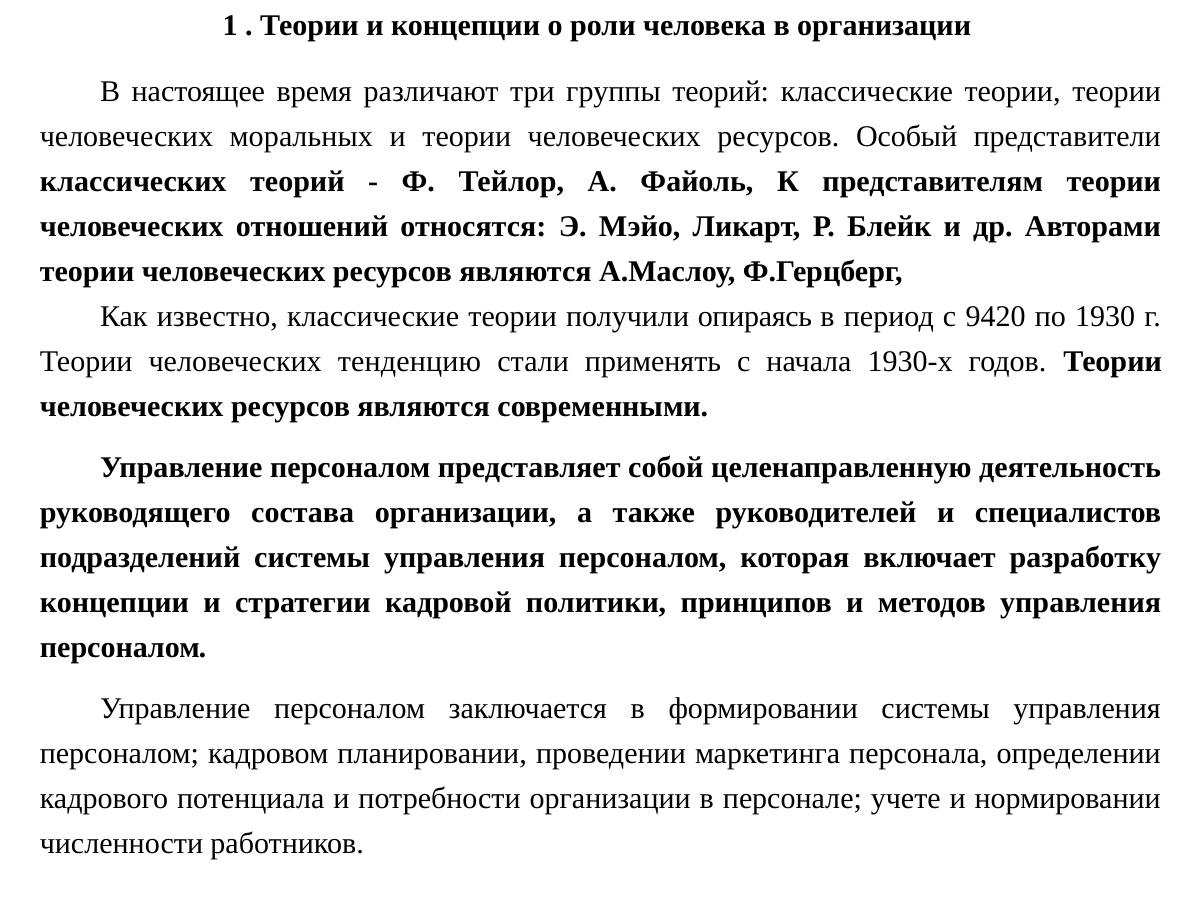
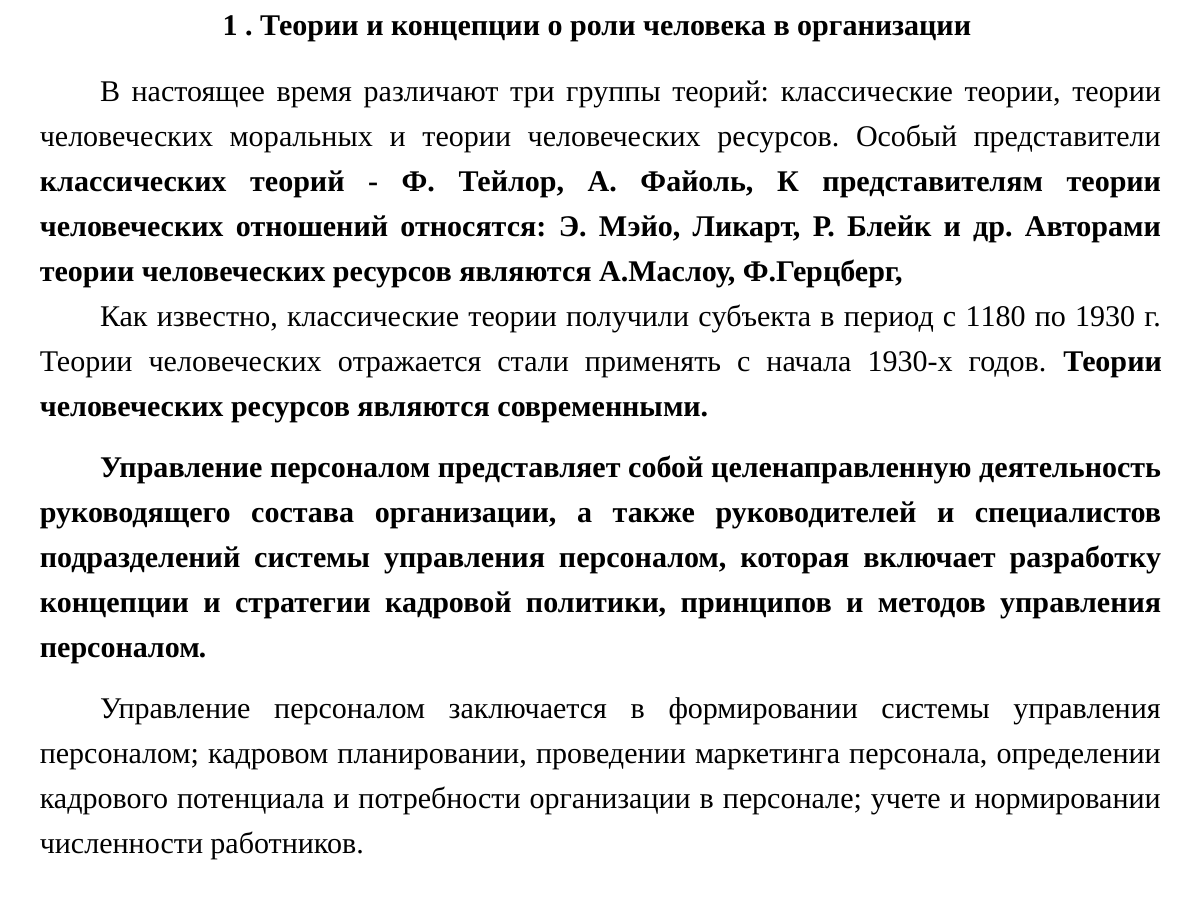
опираясь: опираясь -> субъекта
9420: 9420 -> 1180
тенденцию: тенденцию -> отражается
